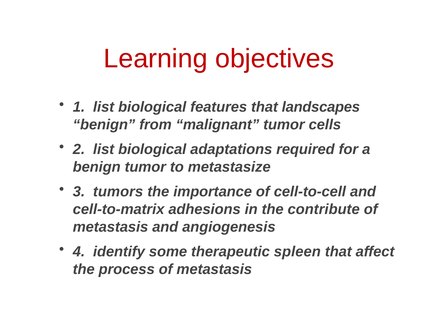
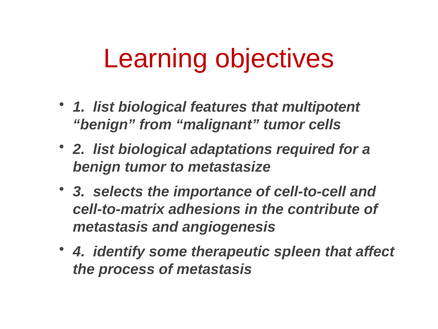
landscapes: landscapes -> multipotent
tumors: tumors -> selects
